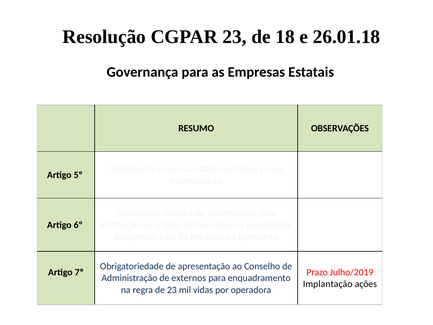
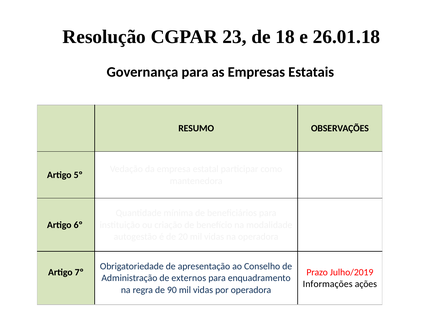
Implantação: Implantação -> Informações
de 23: 23 -> 90
